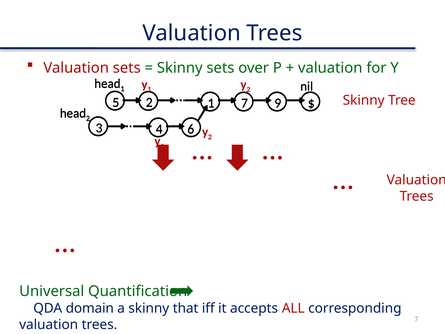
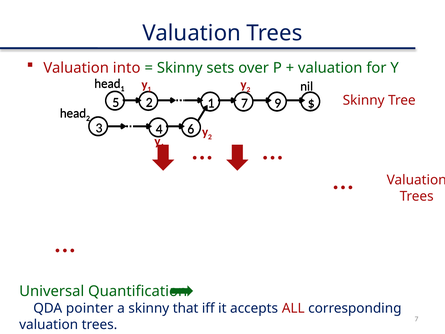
Valuation sets: sets -> into
domain: domain -> pointer
